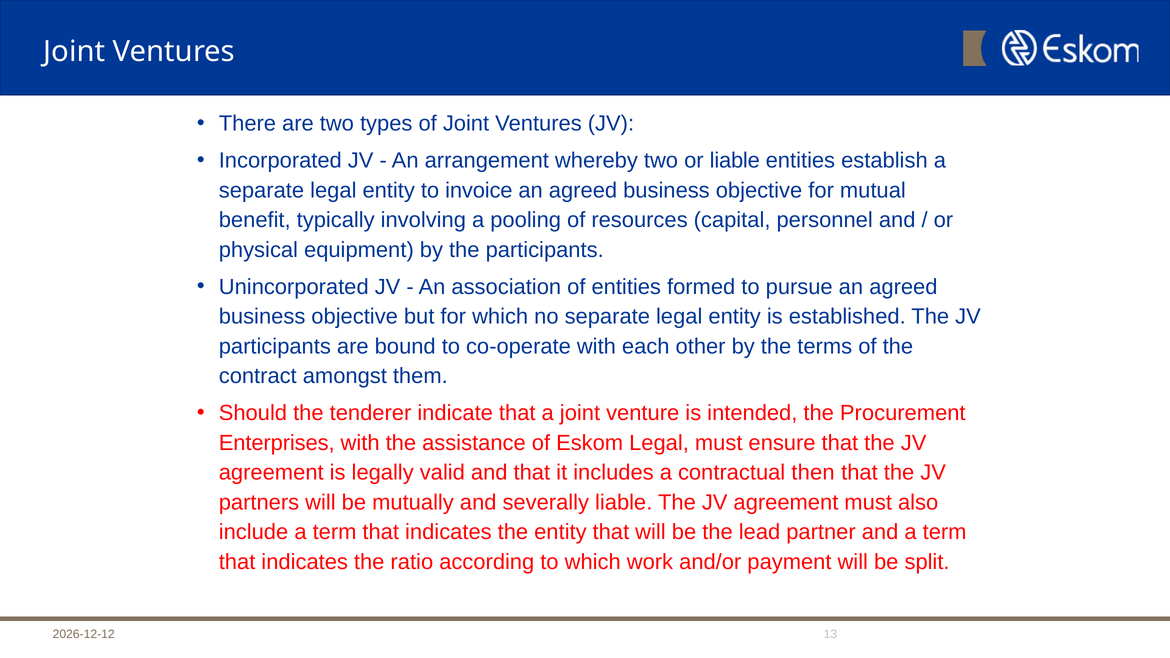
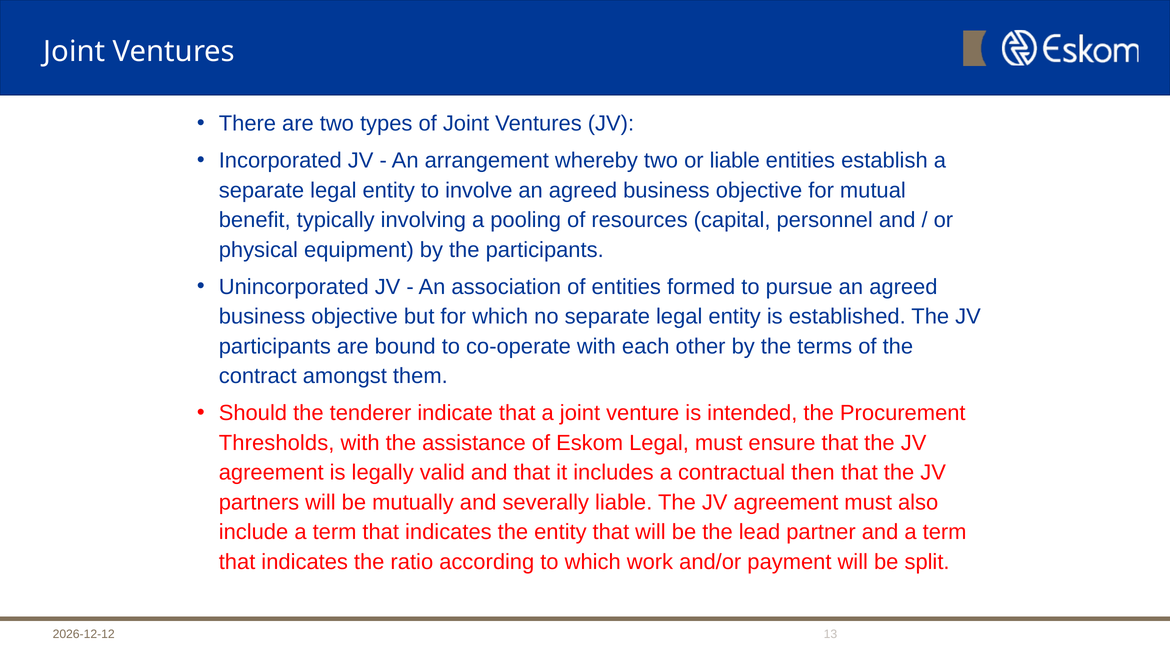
invoice: invoice -> involve
Enterprises: Enterprises -> Thresholds
